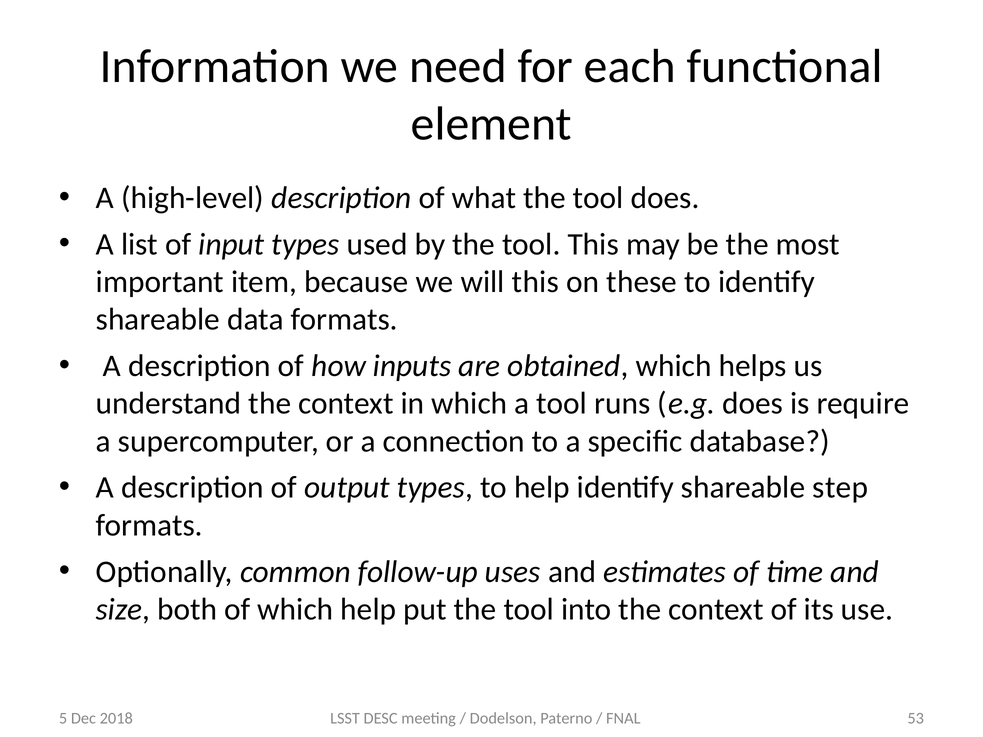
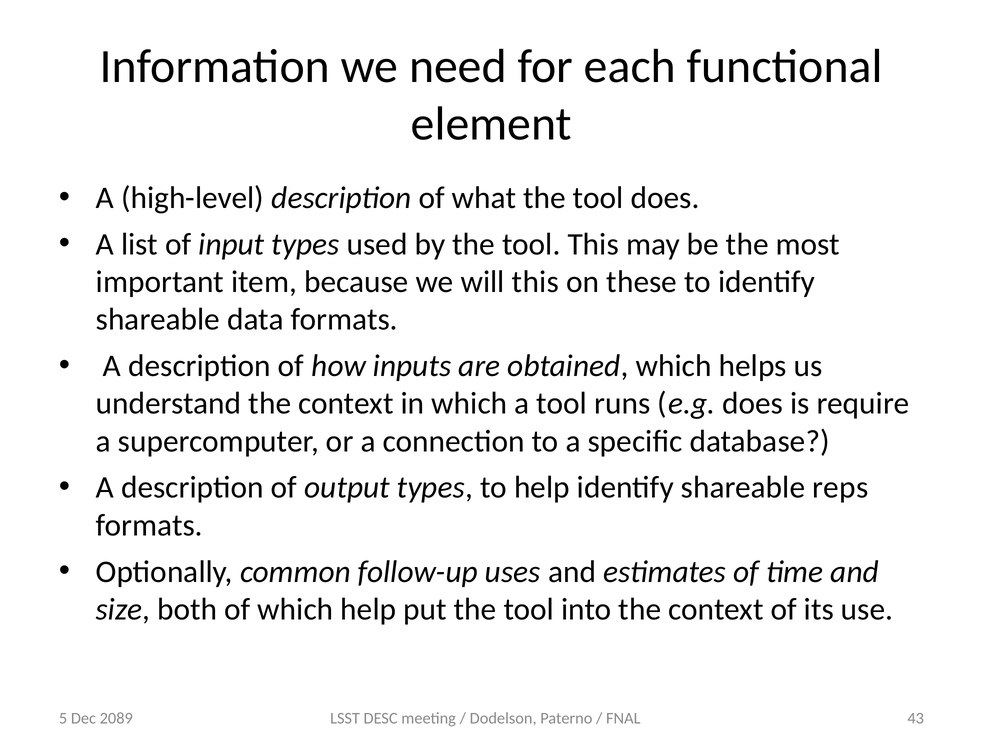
step: step -> reps
53: 53 -> 43
2018: 2018 -> 2089
